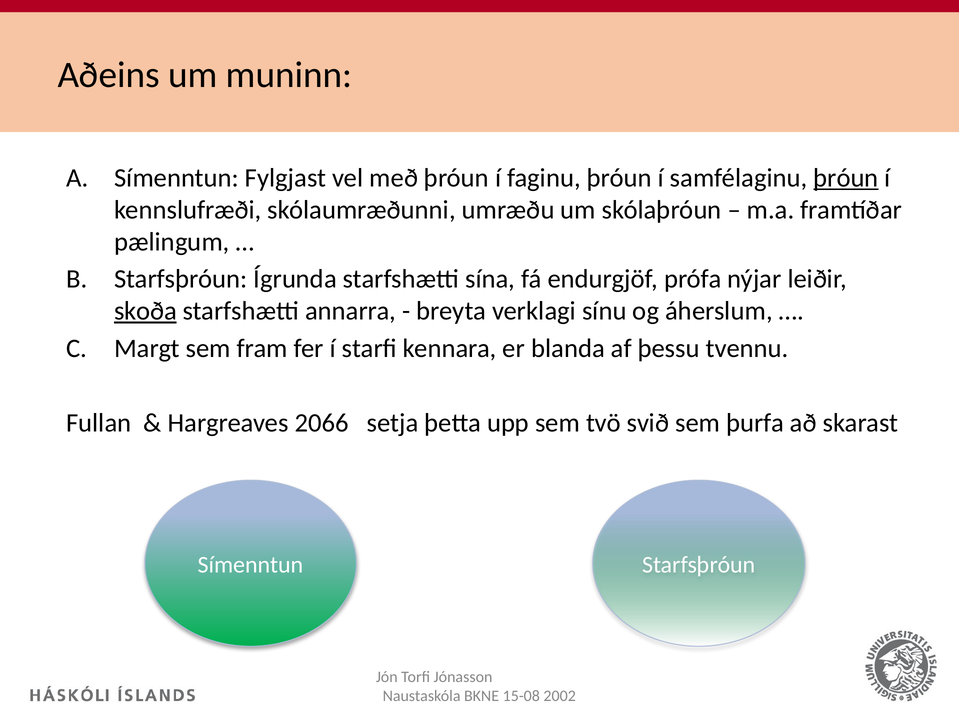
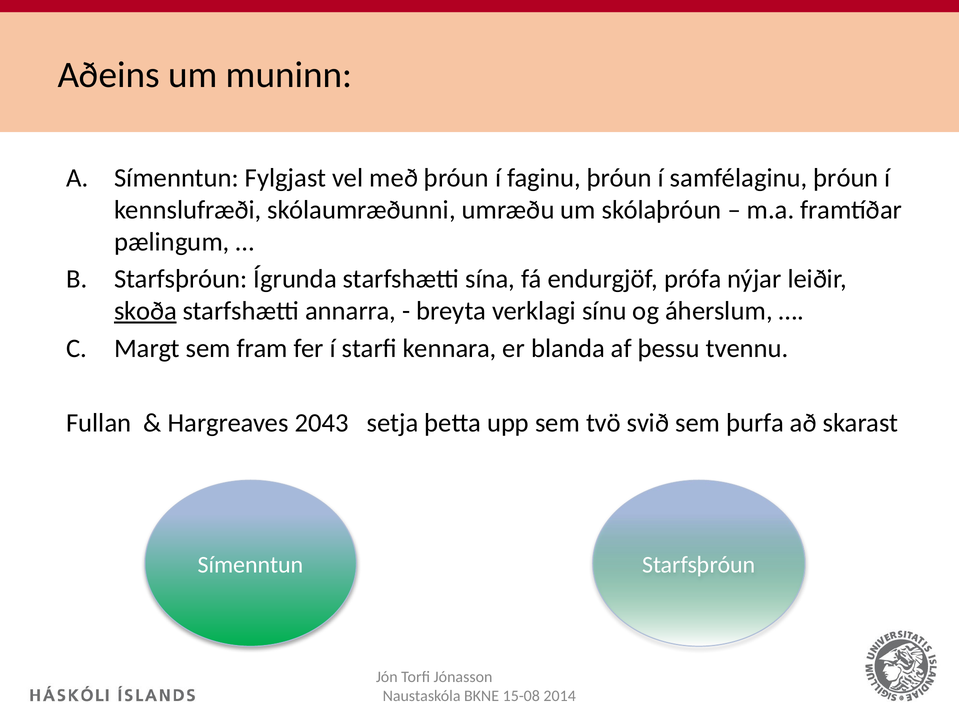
þróun at (846, 178) underline: present -> none
2066: 2066 -> 2043
2002: 2002 -> 2014
